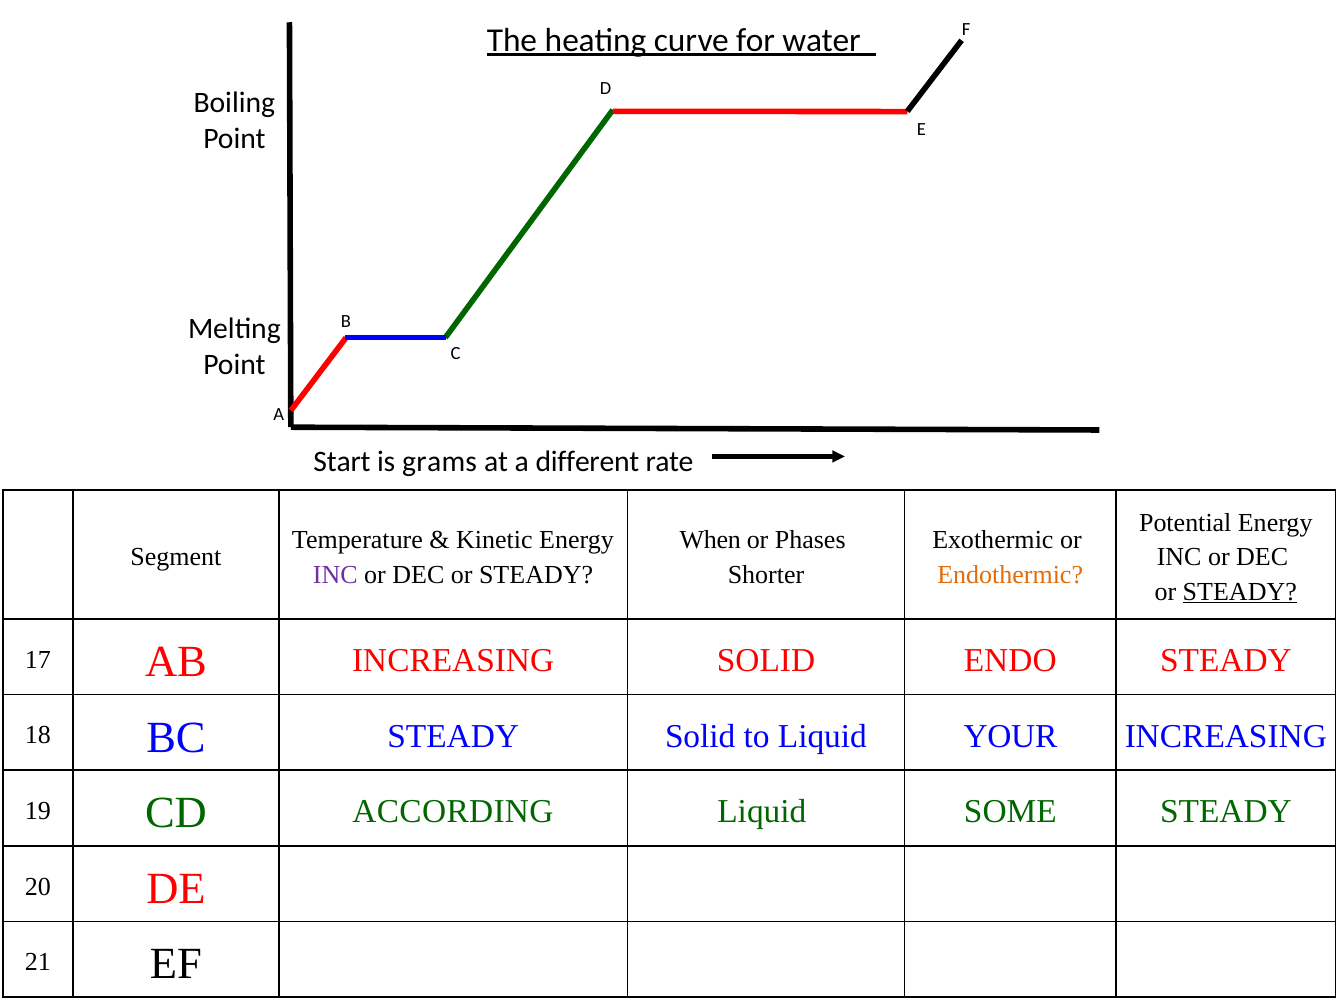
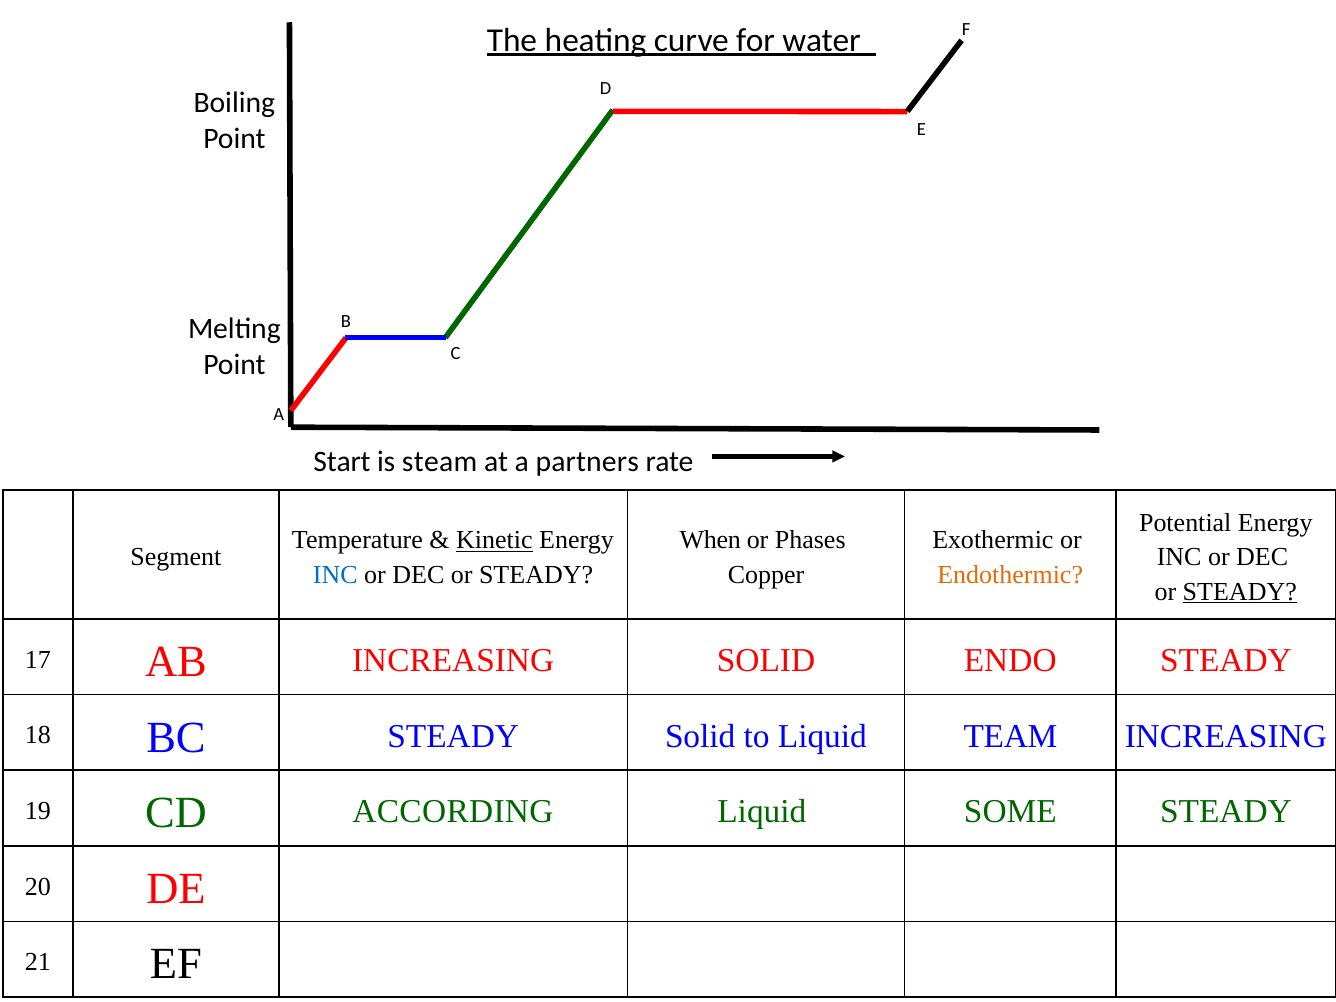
grams: grams -> steam
different: different -> partners
Kinetic underline: none -> present
INC at (335, 574) colour: purple -> blue
Shorter: Shorter -> Copper
YOUR: YOUR -> TEAM
